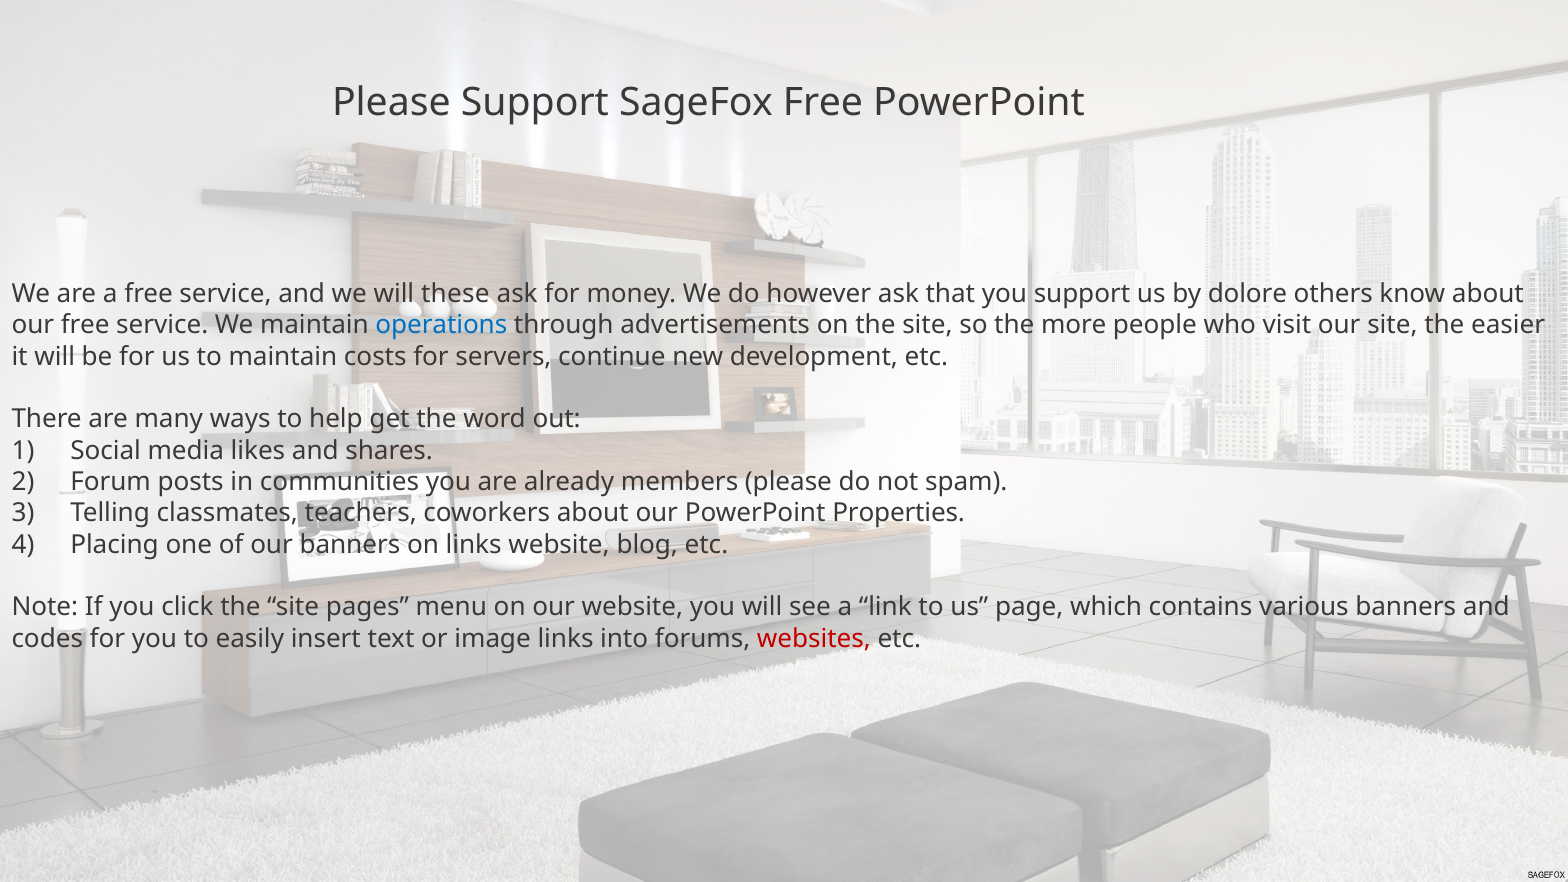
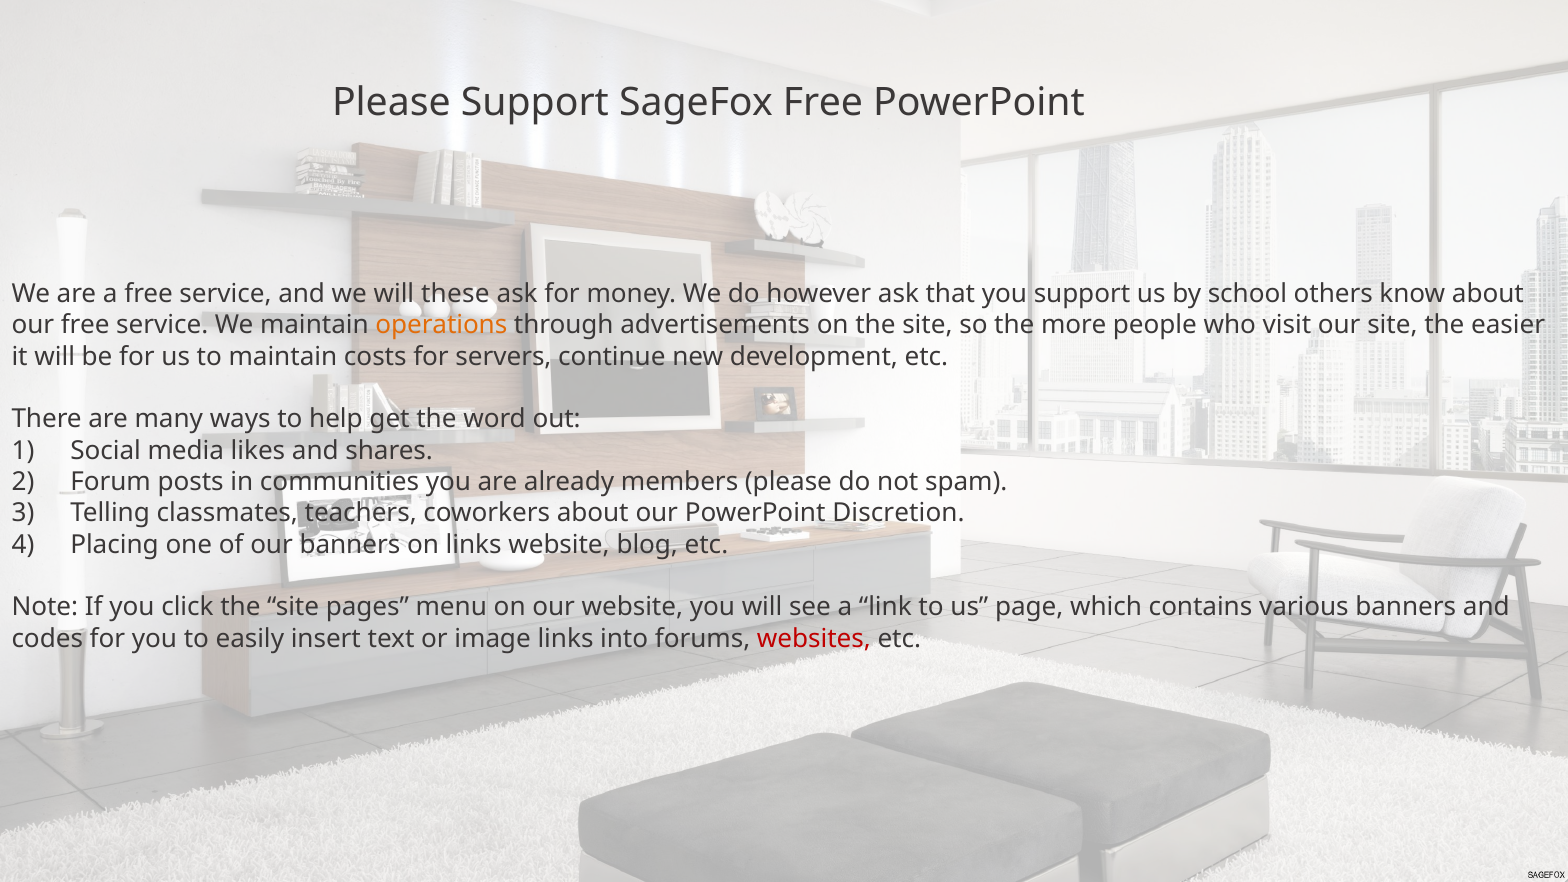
dolore: dolore -> school
operations colour: blue -> orange
Properties: Properties -> Discretion
